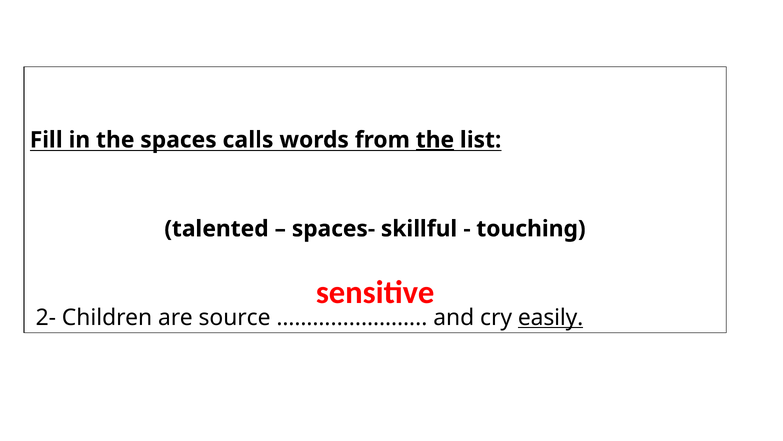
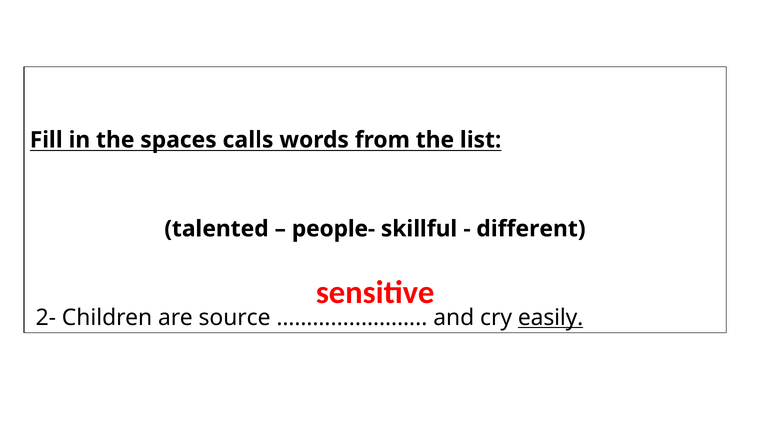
the at (435, 140) underline: present -> none
spaces-: spaces- -> people-
touching: touching -> different
